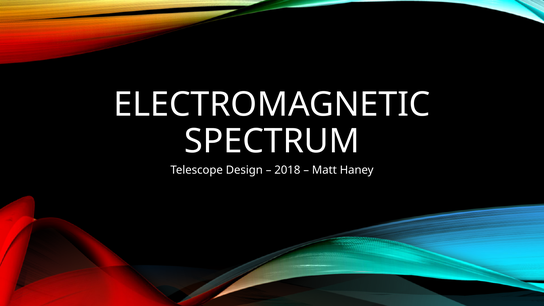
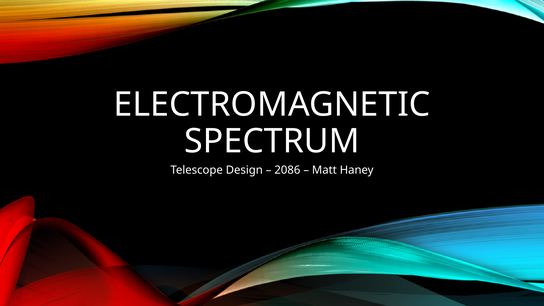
2018: 2018 -> 2086
